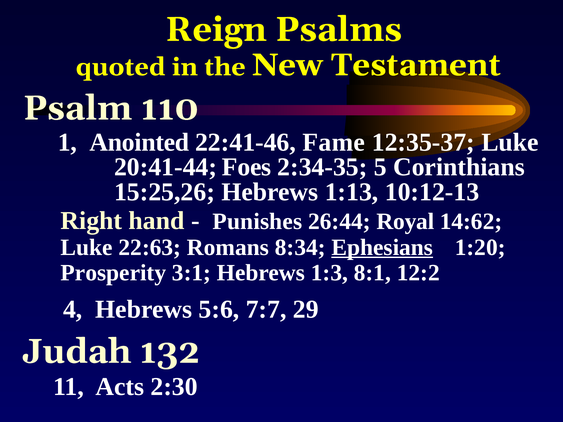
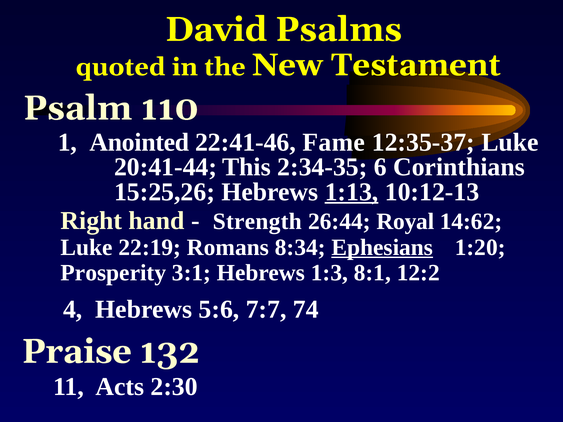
Reign: Reign -> David
Foes: Foes -> This
5: 5 -> 6
1:13 underline: none -> present
Punishes: Punishes -> Strength
22:63: 22:63 -> 22:19
29: 29 -> 74
Judah: Judah -> Praise
